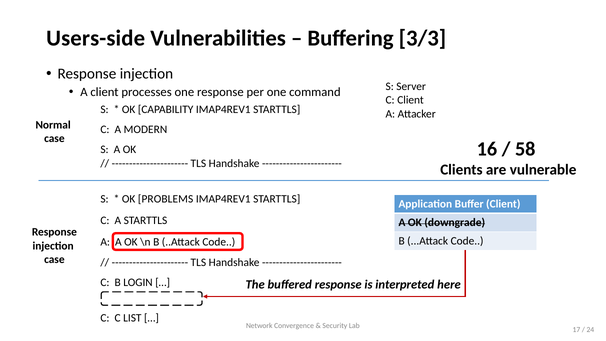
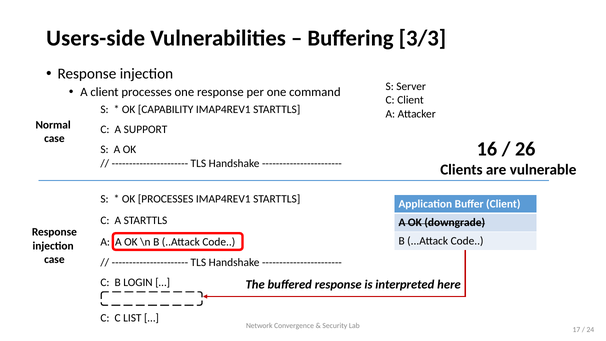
MODERN: MODERN -> SUPPORT
58: 58 -> 26
OK PROBLEMS: PROBLEMS -> PROCESSES
